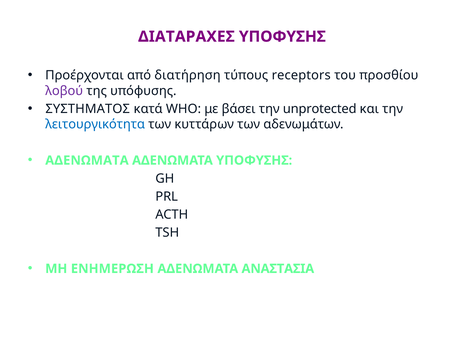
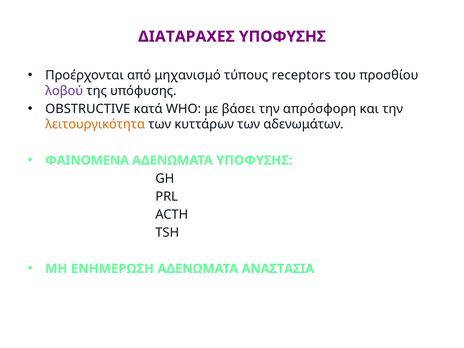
διατήρηση: διατήρηση -> μηχανισμό
ΣΥΣΤΗΜΑΤΟΣ: ΣΥΣΤΗΜΑΤΟΣ -> OBSTRUCTIVE
unprotected: unprotected -> απρόσφορη
λειτουργικότητα colour: blue -> orange
ΑΔΕΝΩΜΑΤΑ at (87, 160): ΑΔΕΝΩΜΑΤΑ -> ΦΑΙΝΟΜΕΝΑ
